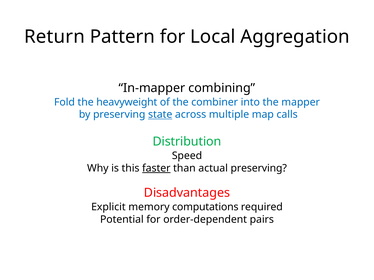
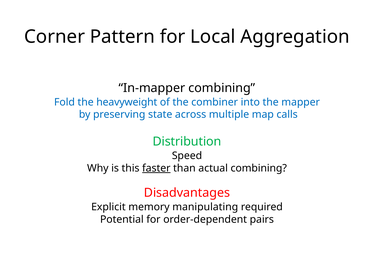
Return: Return -> Corner
state underline: present -> none
actual preserving: preserving -> combining
computations: computations -> manipulating
